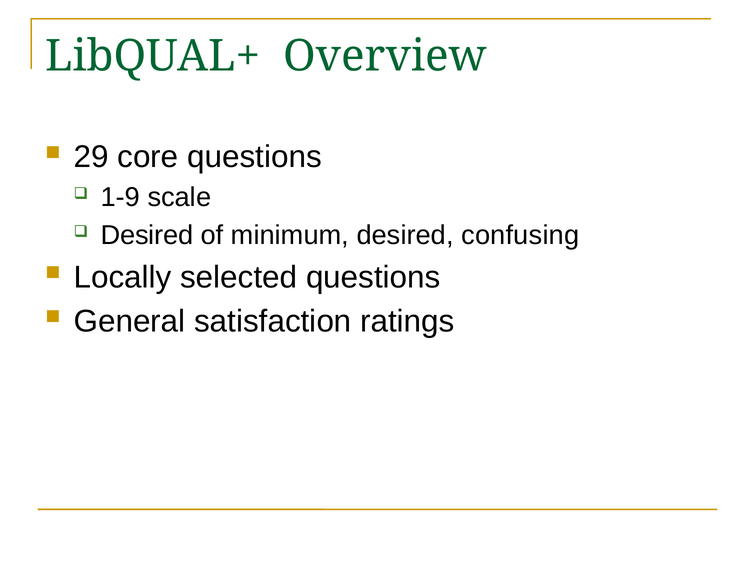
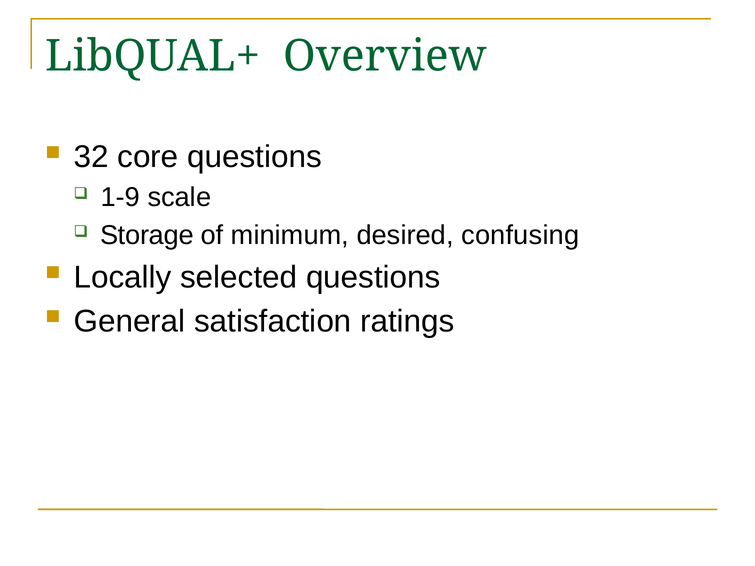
29: 29 -> 32
Desired at (147, 235): Desired -> Storage
